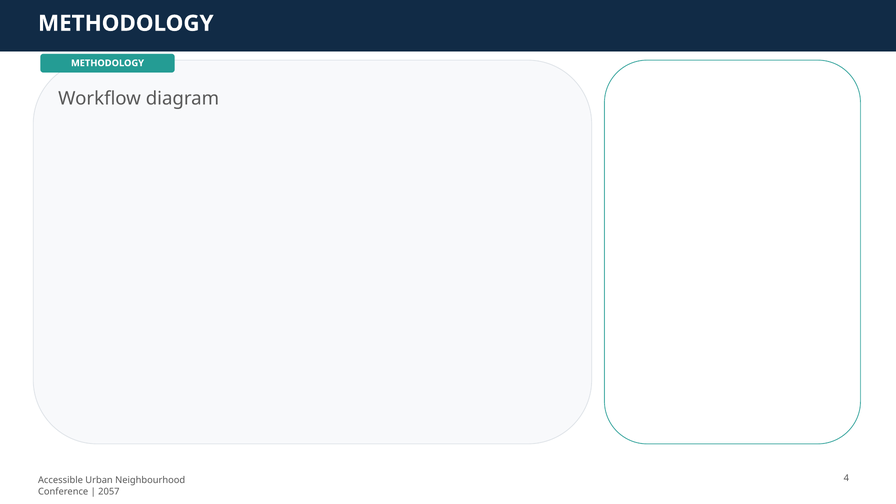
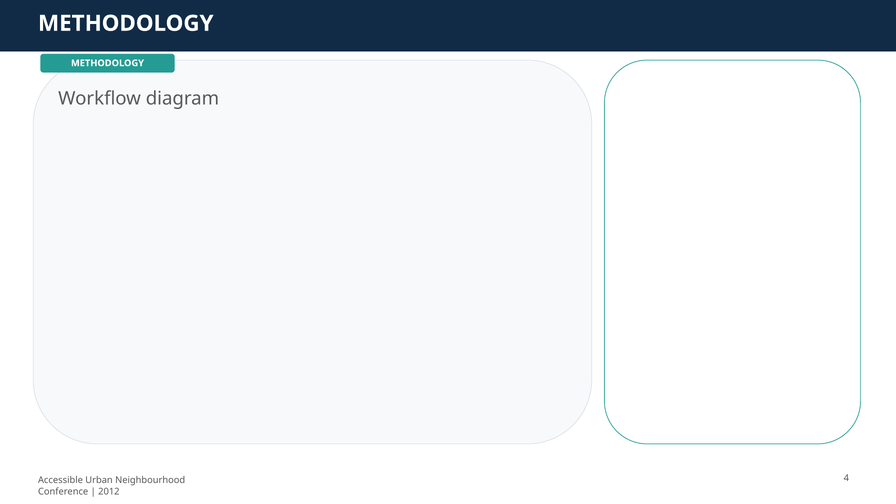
2057: 2057 -> 2012
